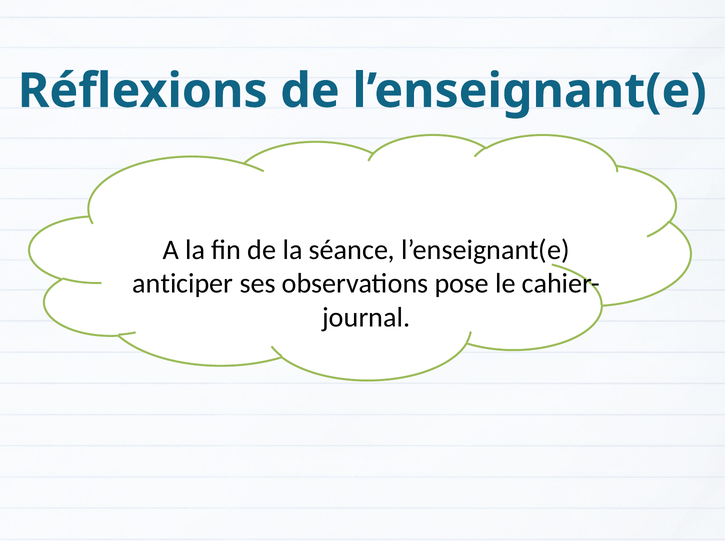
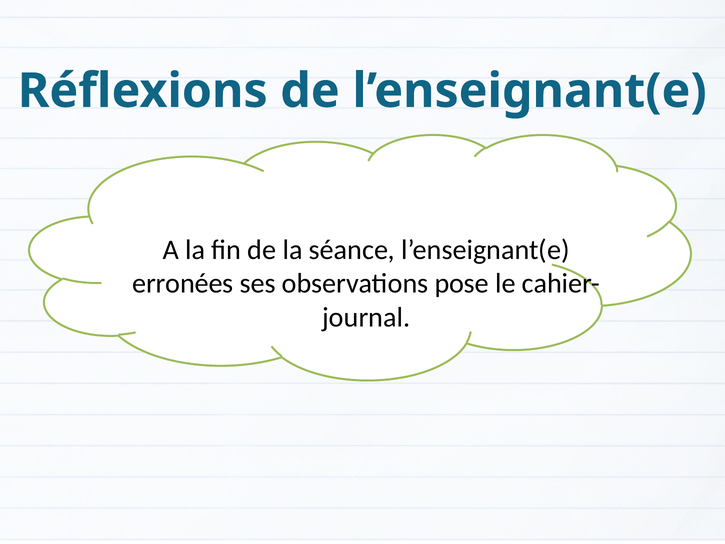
anticiper: anticiper -> erronées
